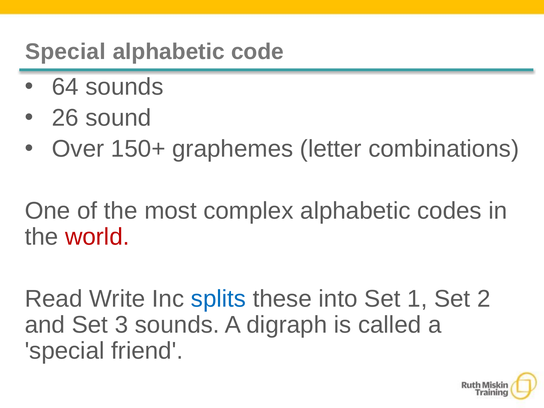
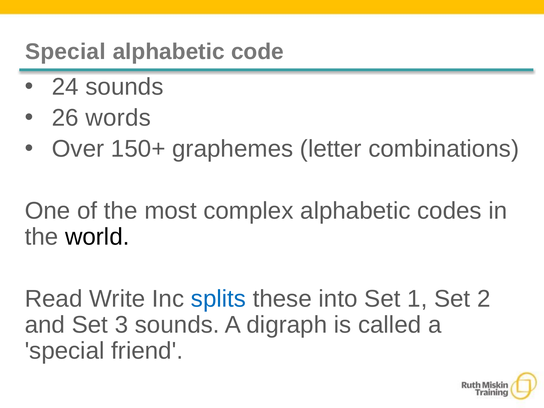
64: 64 -> 24
sound: sound -> words
world colour: red -> black
